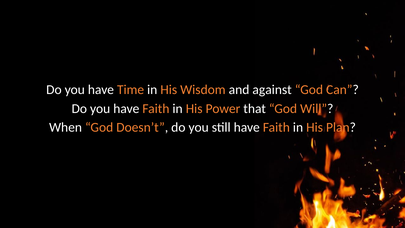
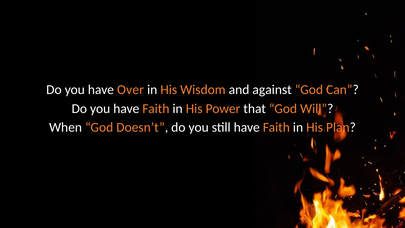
Time: Time -> Over
